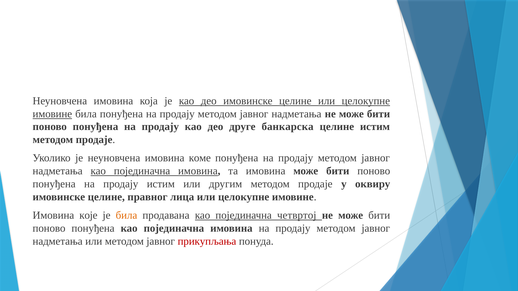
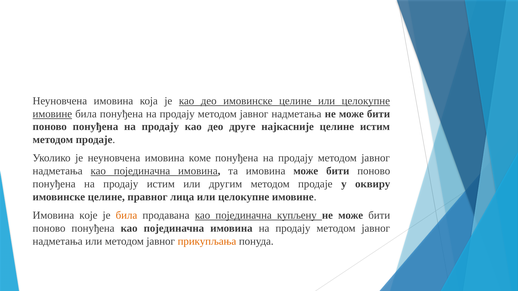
банкарска: банкарска -> најкасније
четвртој: четвртој -> купљену
прикупљања colour: red -> orange
